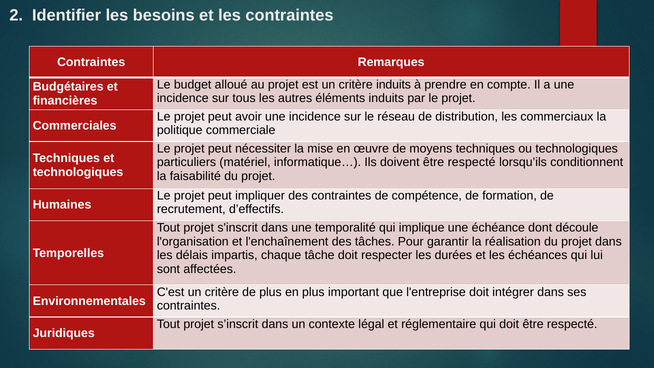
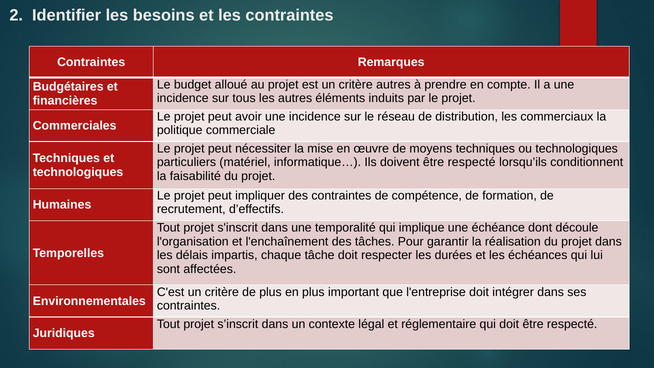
critère induits: induits -> autres
